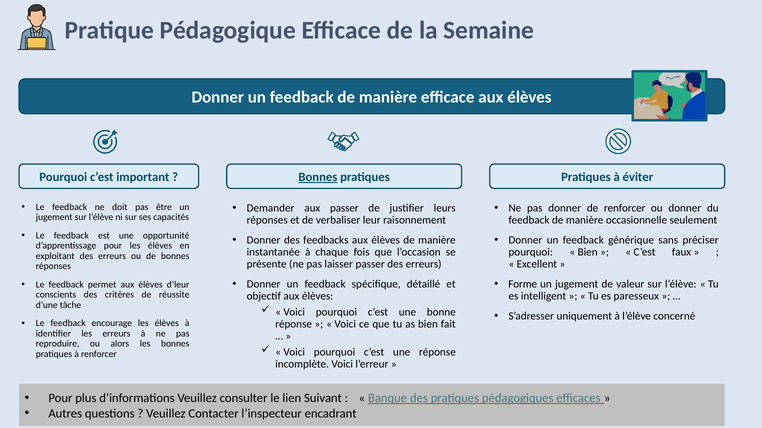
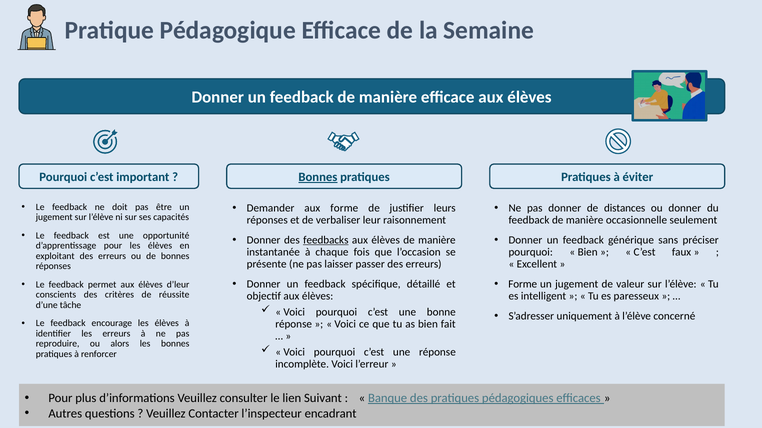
aux passer: passer -> forme
de renforcer: renforcer -> distances
feedbacks underline: none -> present
